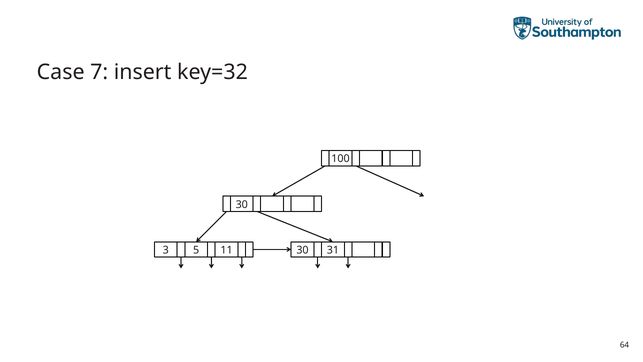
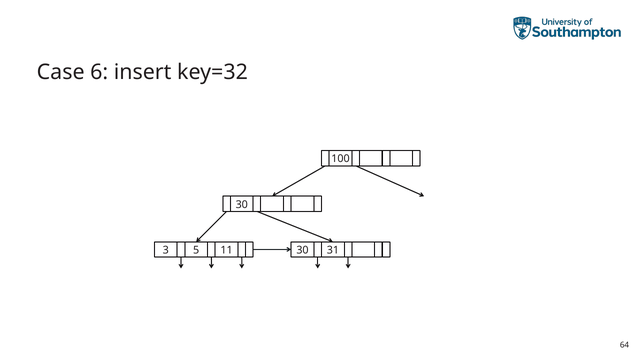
7: 7 -> 6
